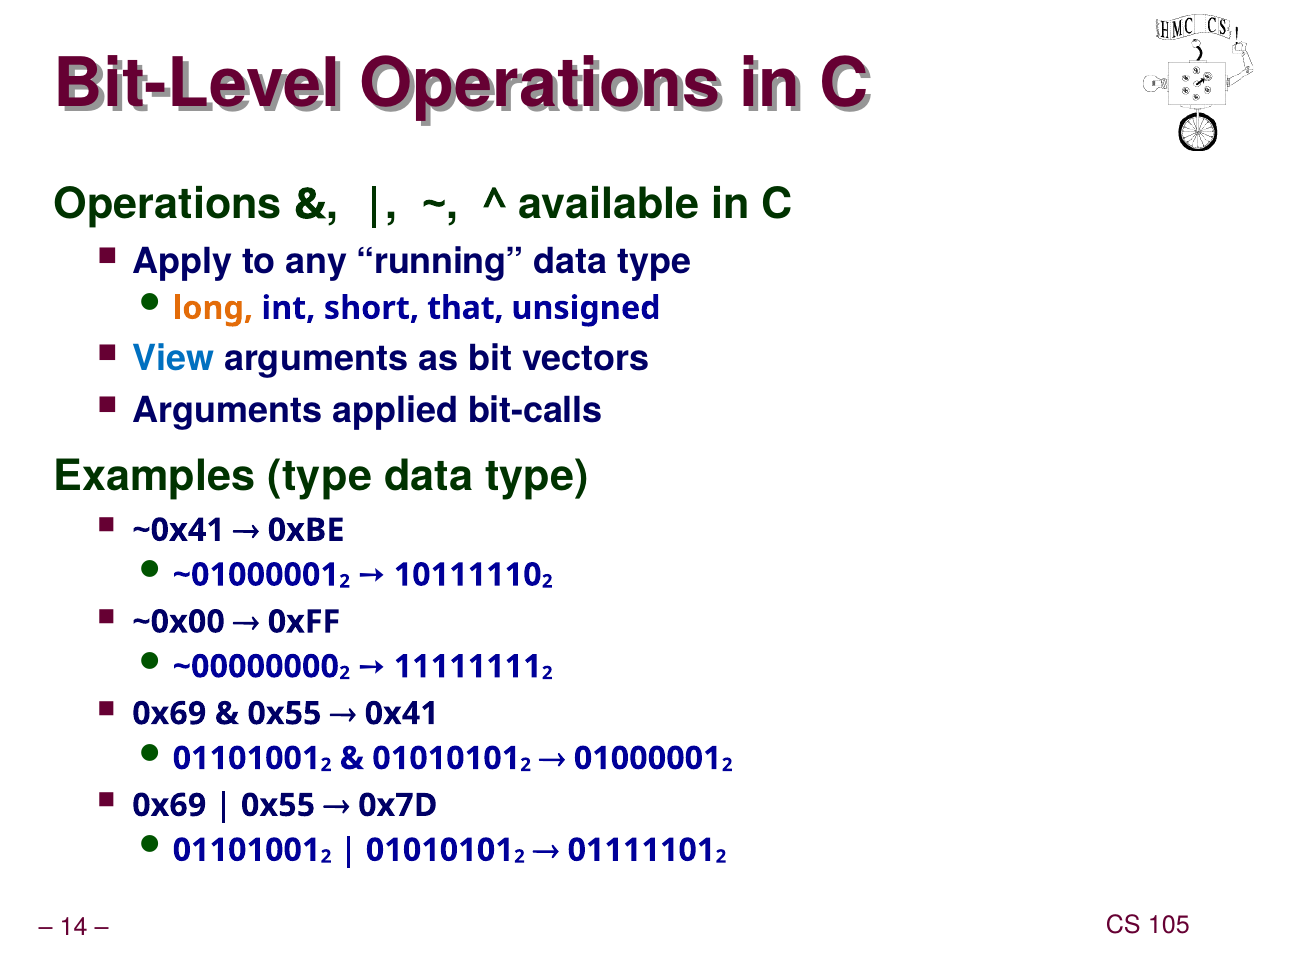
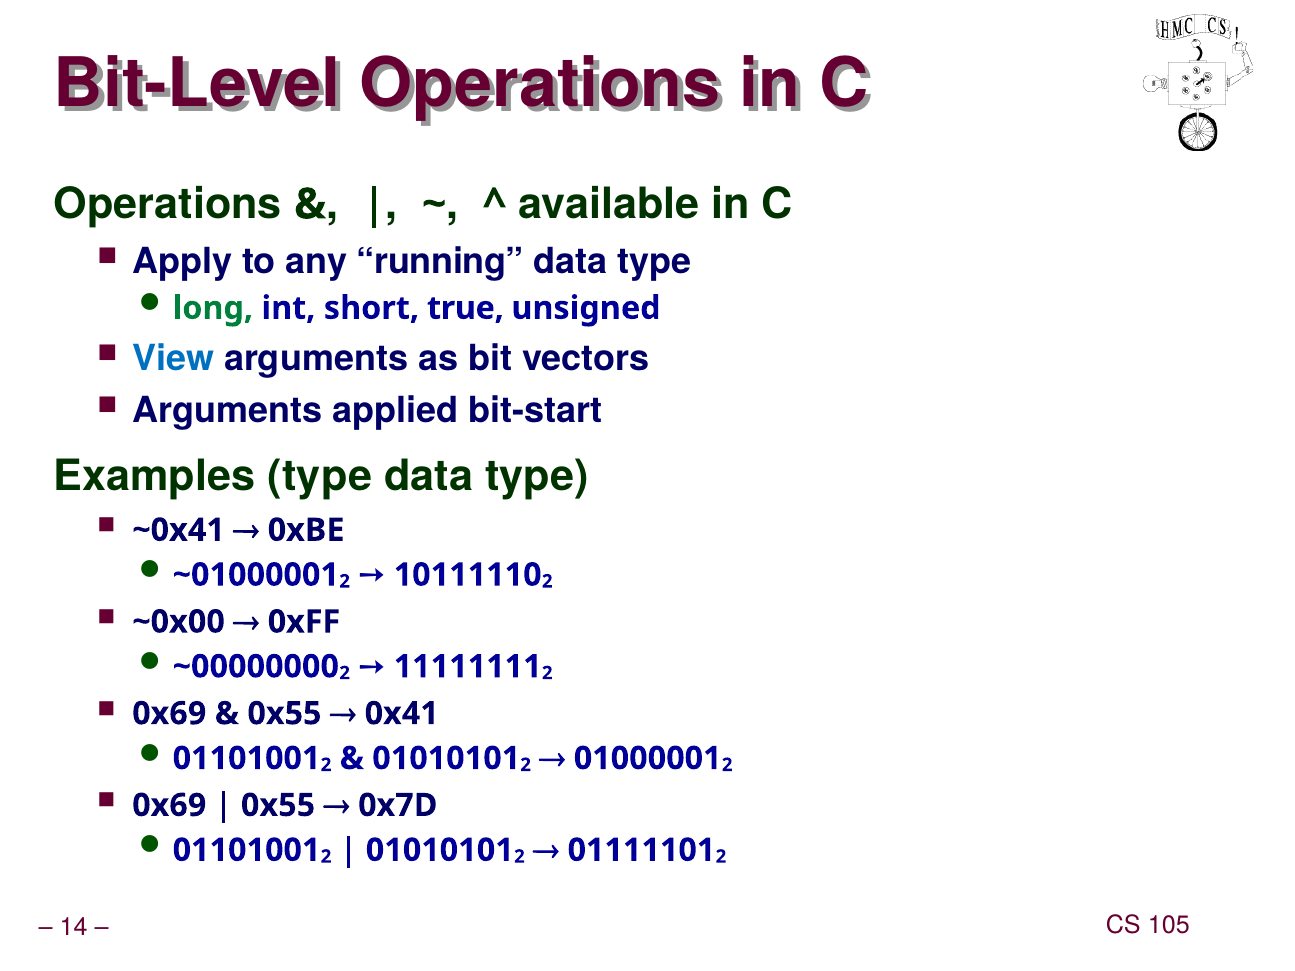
long colour: orange -> green
that: that -> true
bit-calls: bit-calls -> bit-start
